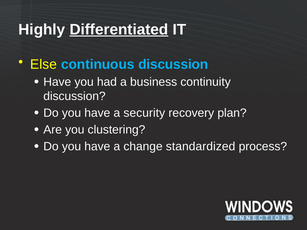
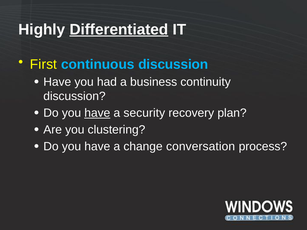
Else: Else -> First
have at (97, 113) underline: none -> present
standardized: standardized -> conversation
